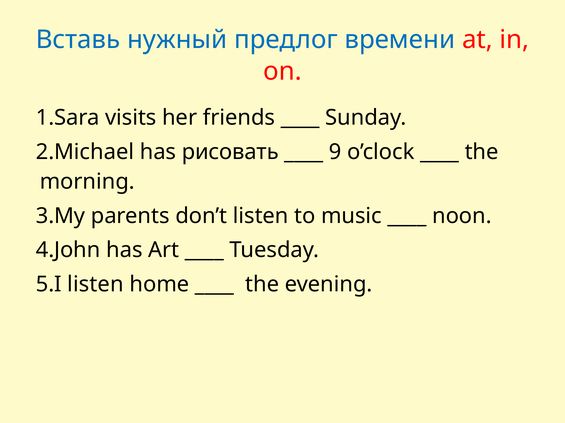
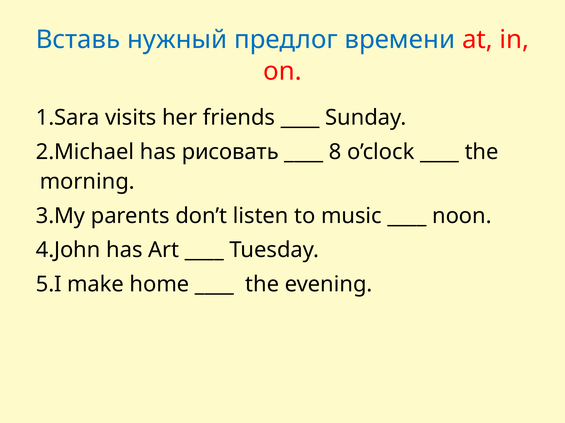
9: 9 -> 8
listen at (95, 285): listen -> make
